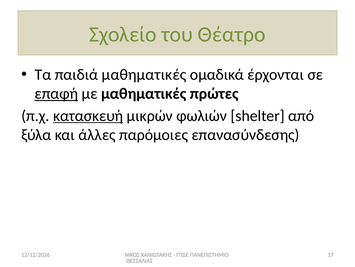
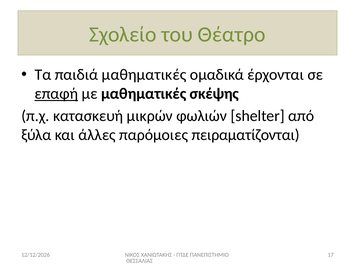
πρώτες: πρώτες -> σκέψης
κατασκευή underline: present -> none
επανασύνδεσης: επανασύνδεσης -> πειραματίζονται
